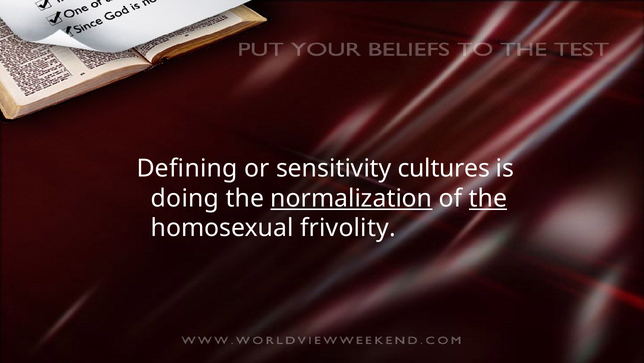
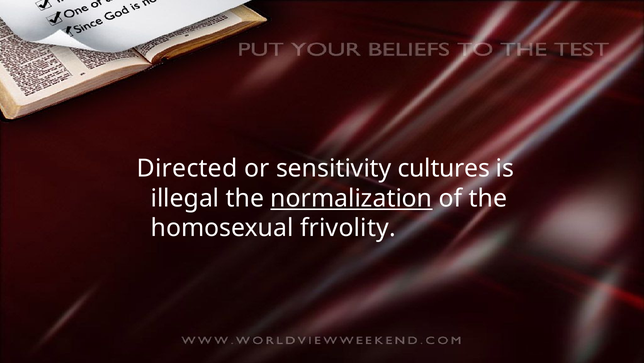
Defining: Defining -> Directed
doing: doing -> illegal
the at (488, 198) underline: present -> none
